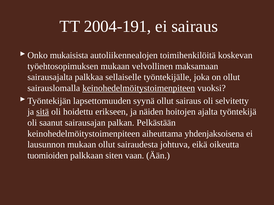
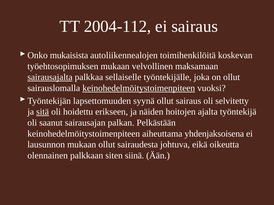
2004-191: 2004-191 -> 2004-112
sairausajalta underline: none -> present
tuomioiden: tuomioiden -> olennainen
vaan: vaan -> siinä
